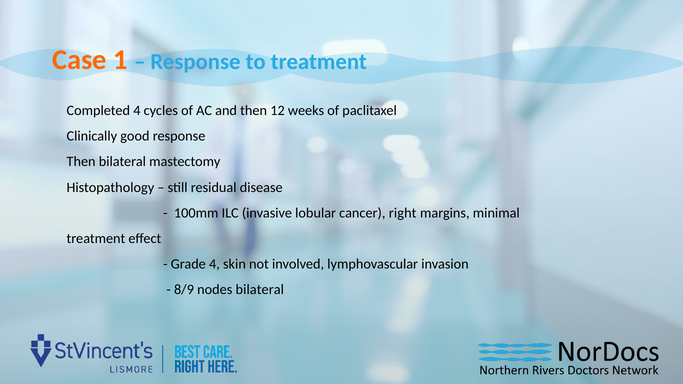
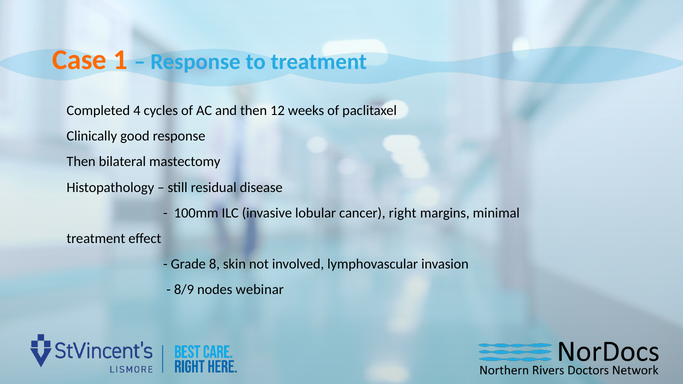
Grade 4: 4 -> 8
nodes bilateral: bilateral -> webinar
